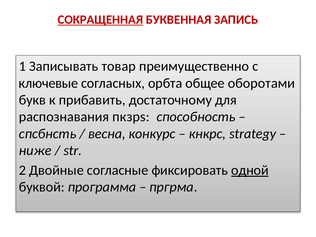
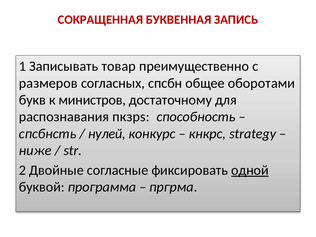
СОКРАЩЕННАЯ underline: present -> none
ключевые: ключевые -> размеров
орбта: орбта -> спсбн
прибавить: прибавить -> министров
весна: весна -> нулей
